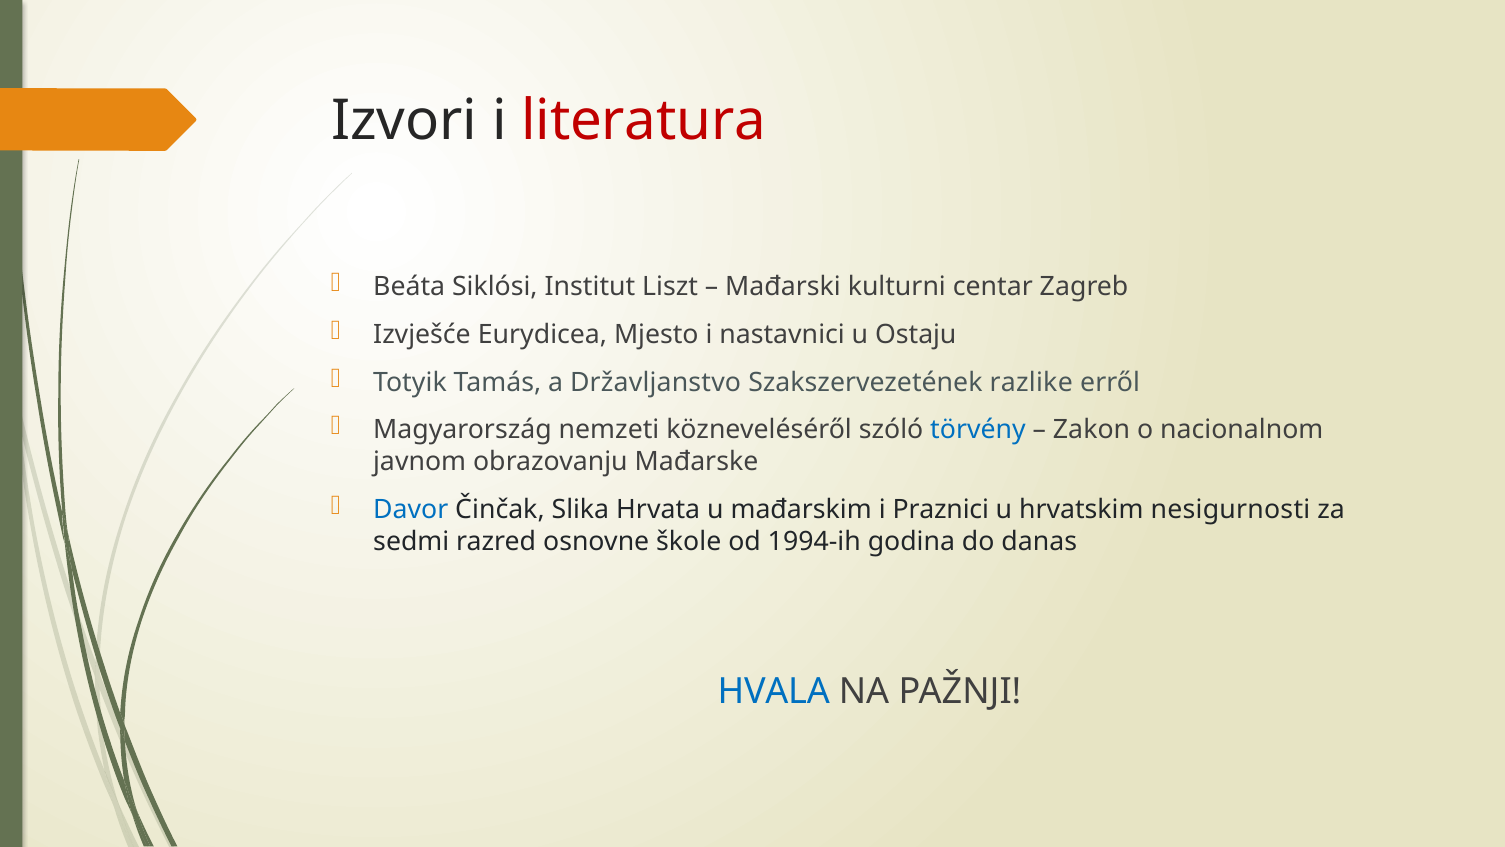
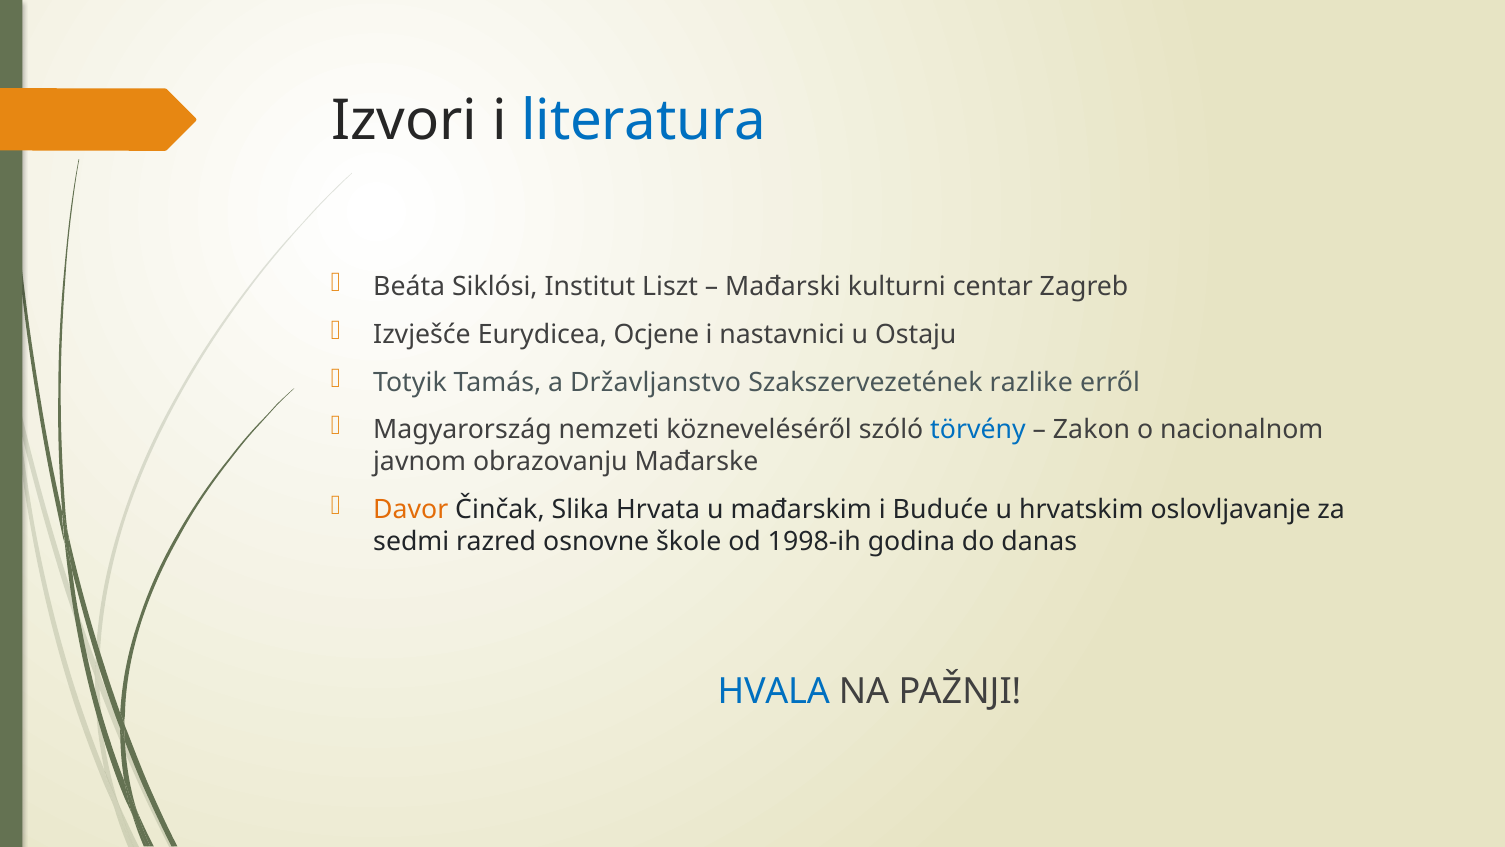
literatura colour: red -> blue
Mjesto: Mjesto -> Ocjene
Davor colour: blue -> orange
Praznici: Praznici -> Buduće
nesigurnosti: nesigurnosti -> oslovljavanje
1994-ih: 1994-ih -> 1998-ih
